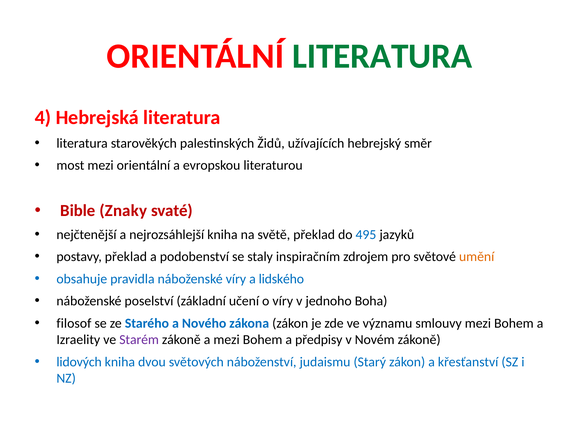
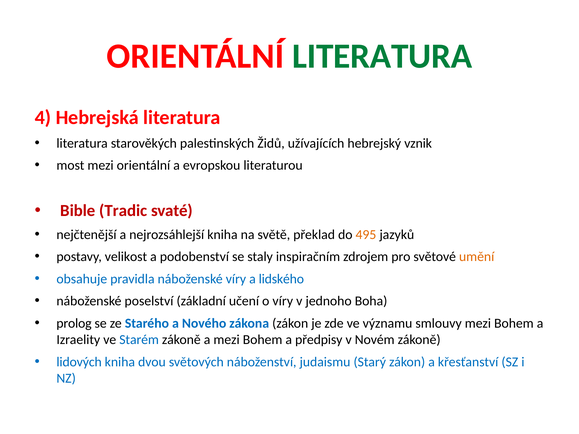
směr: směr -> vznik
Znaky: Znaky -> Tradic
495 colour: blue -> orange
postavy překlad: překlad -> velikost
filosof: filosof -> prolog
Starém colour: purple -> blue
